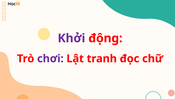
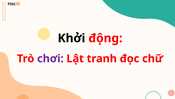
Khởi colour: purple -> black
